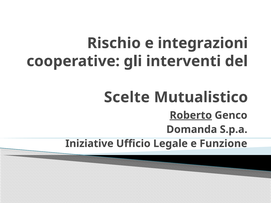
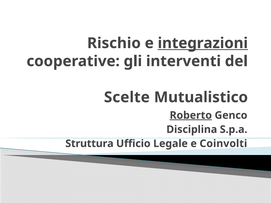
integrazioni underline: none -> present
Domanda: Domanda -> Disciplina
Iniziative: Iniziative -> Struttura
Funzione: Funzione -> Coinvolti
